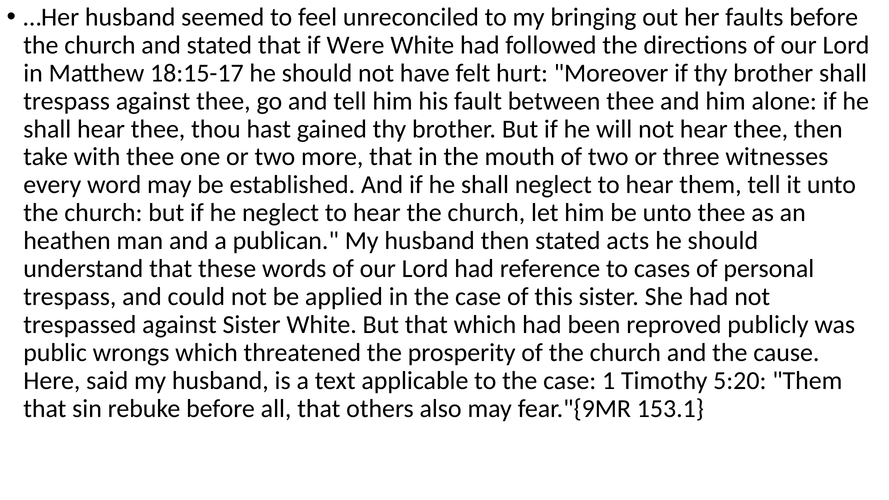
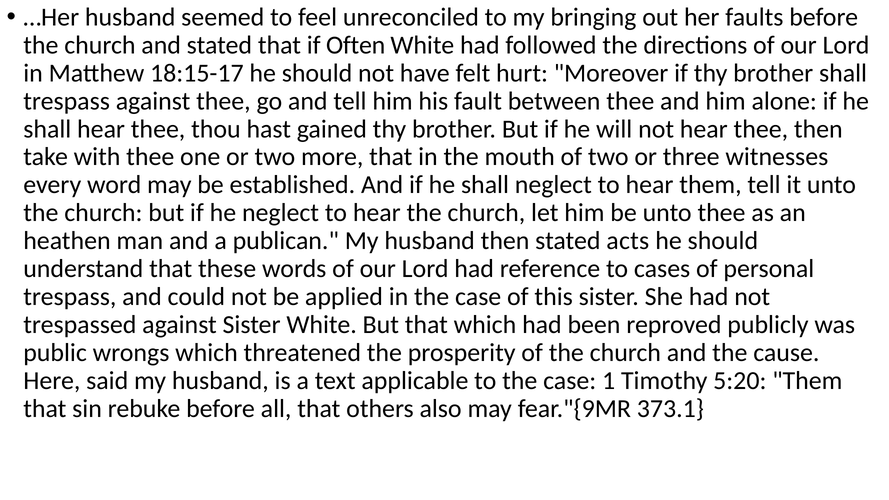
Were: Were -> Often
153.1: 153.1 -> 373.1
